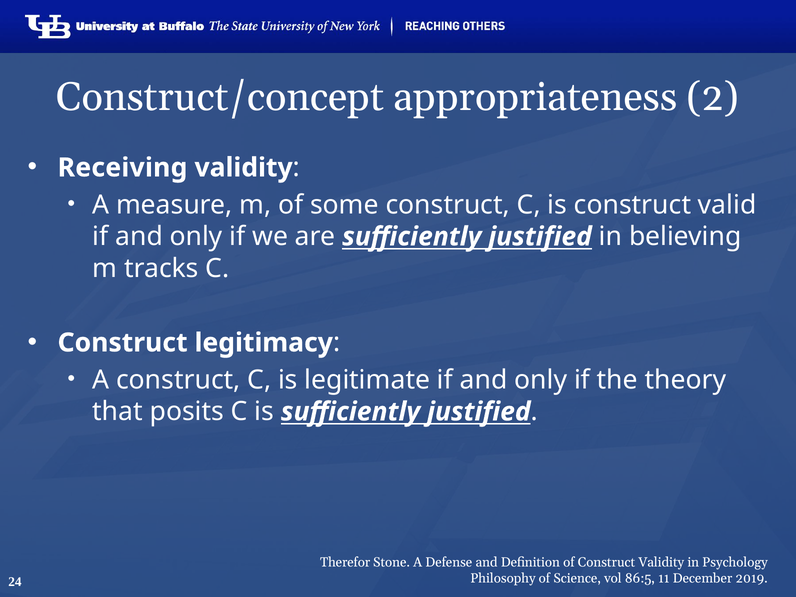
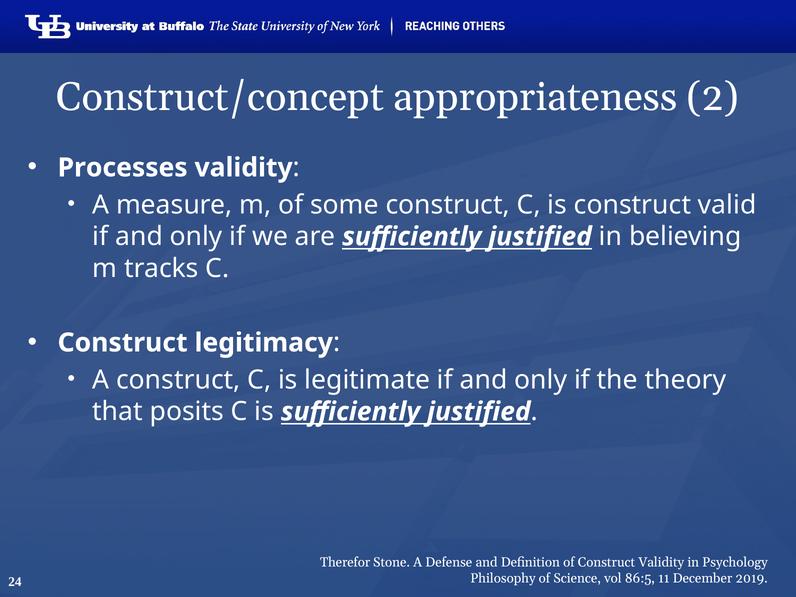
Receiving: Receiving -> Processes
